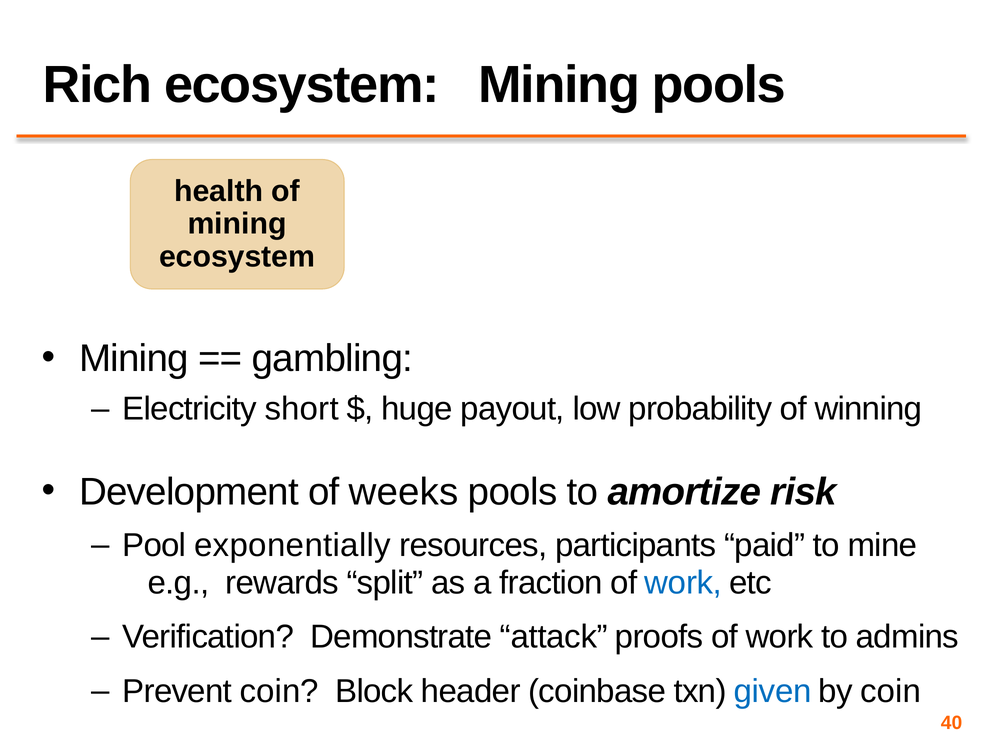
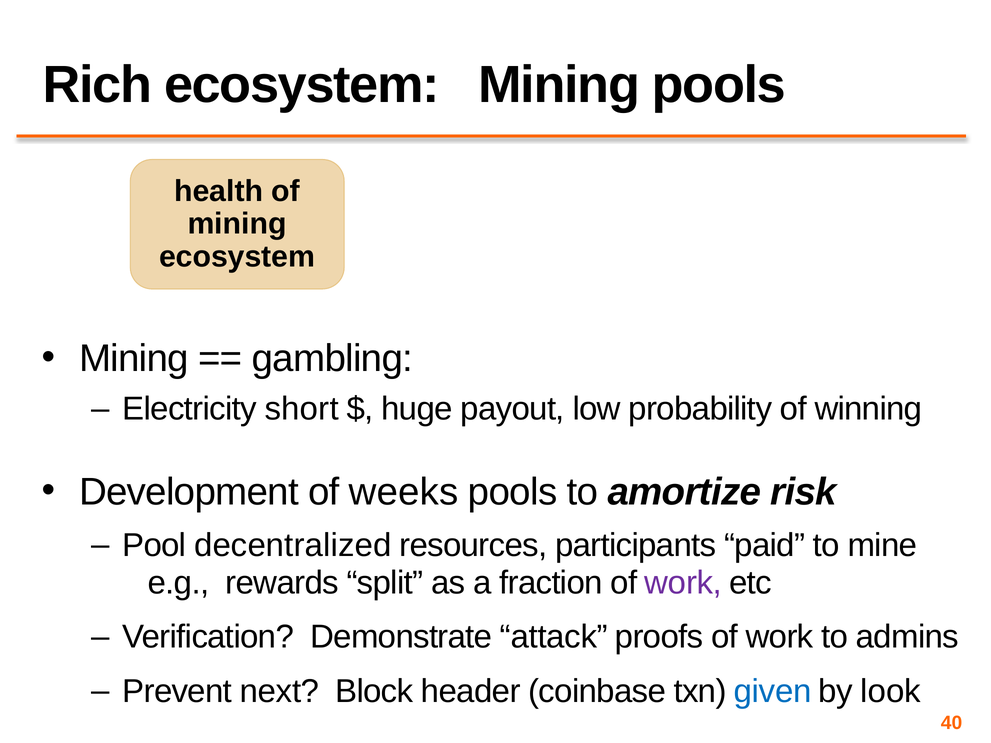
exponentially: exponentially -> decentralized
work at (683, 583) colour: blue -> purple
Prevent coin: coin -> next
by coin: coin -> look
